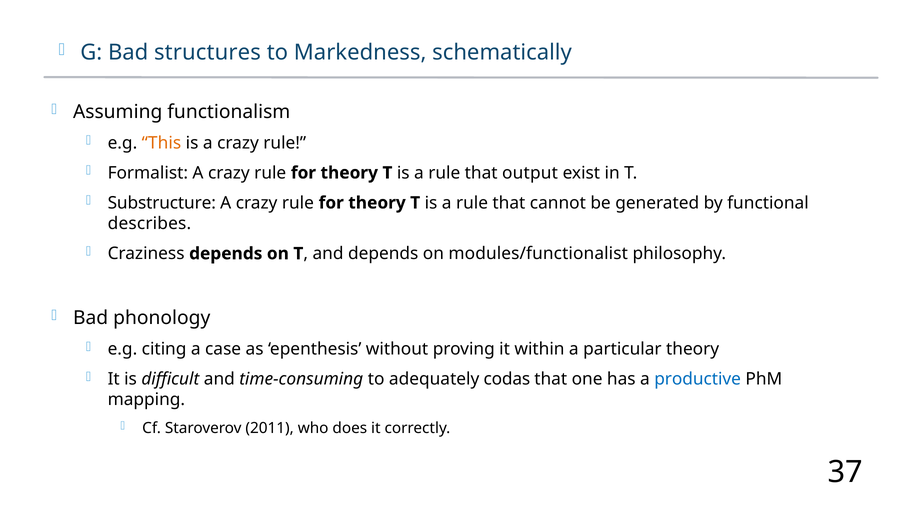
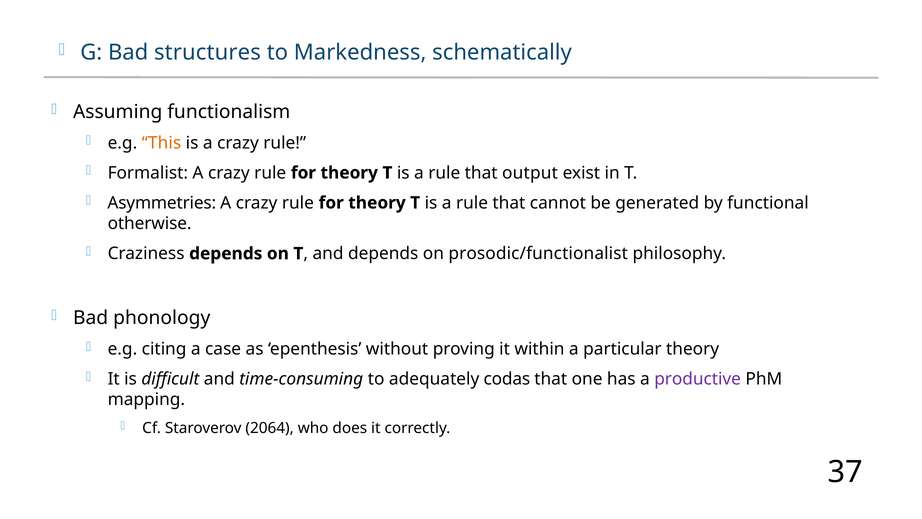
Substructure: Substructure -> Asymmetries
describes: describes -> otherwise
modules/functionalist: modules/functionalist -> prosodic/functionalist
productive colour: blue -> purple
2011: 2011 -> 2064
